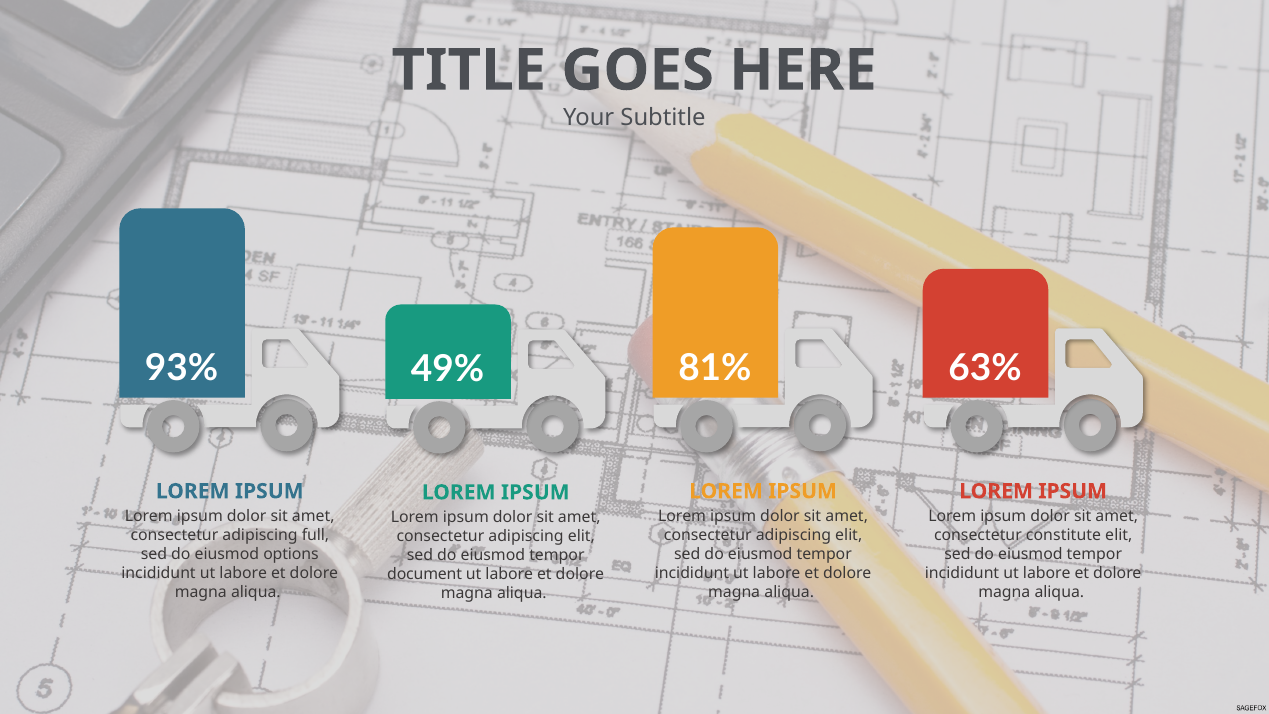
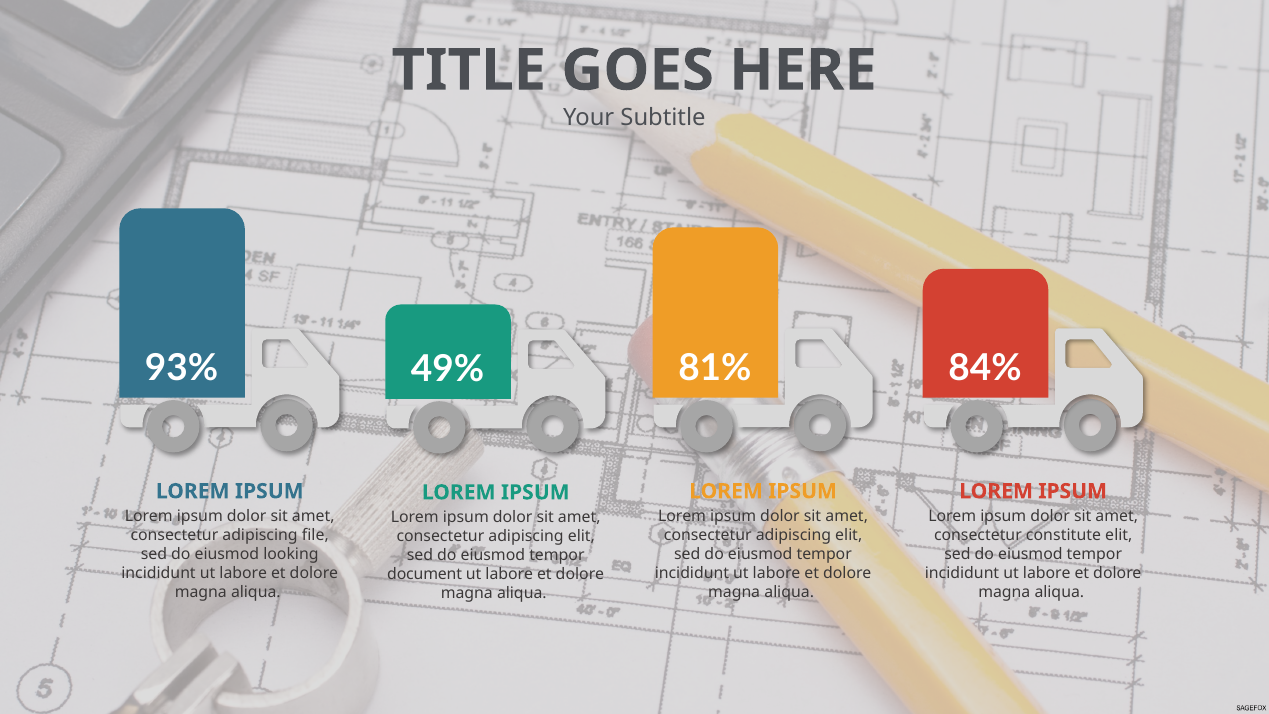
63%: 63% -> 84%
full: full -> file
options: options -> looking
